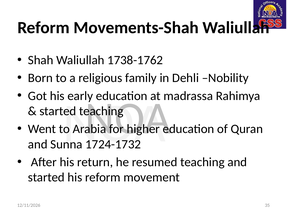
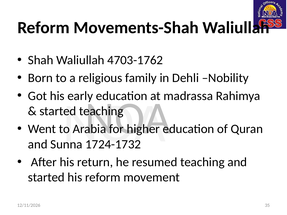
1738-1762: 1738-1762 -> 4703-1762
